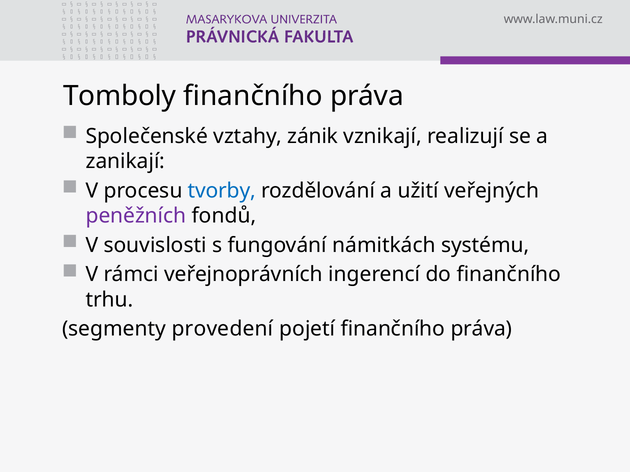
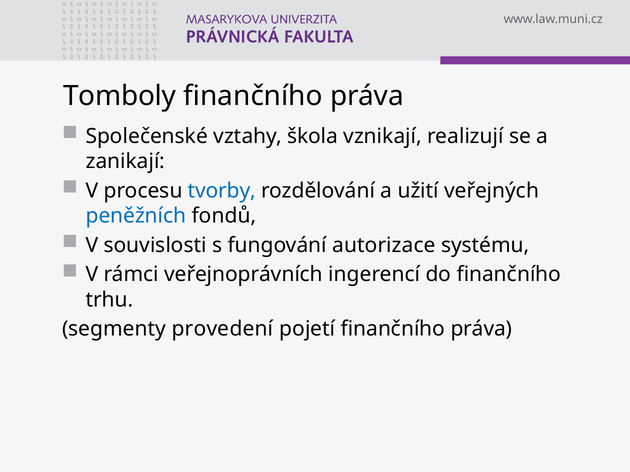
zánik: zánik -> škola
peněžních colour: purple -> blue
námitkách: námitkách -> autorizace
